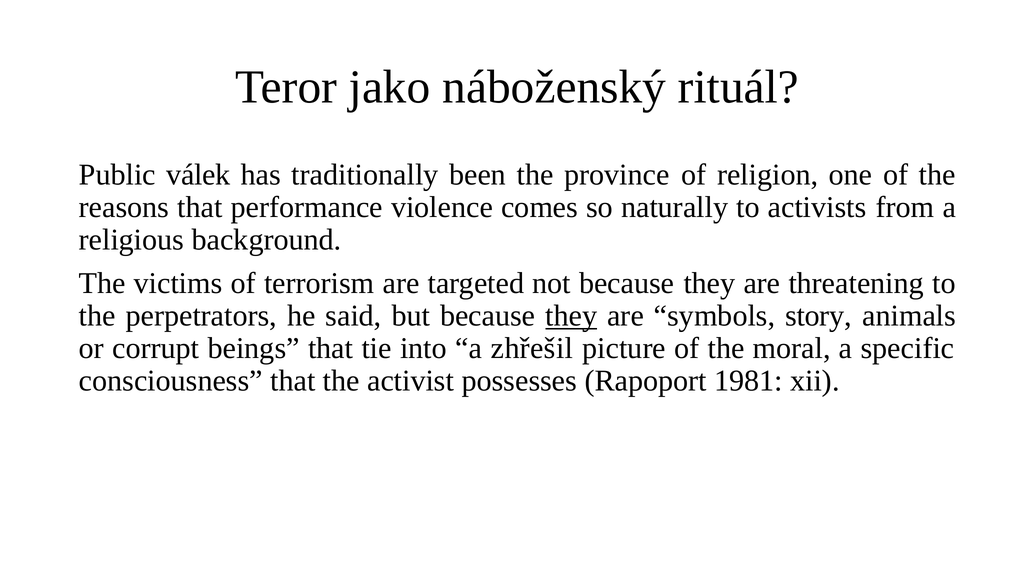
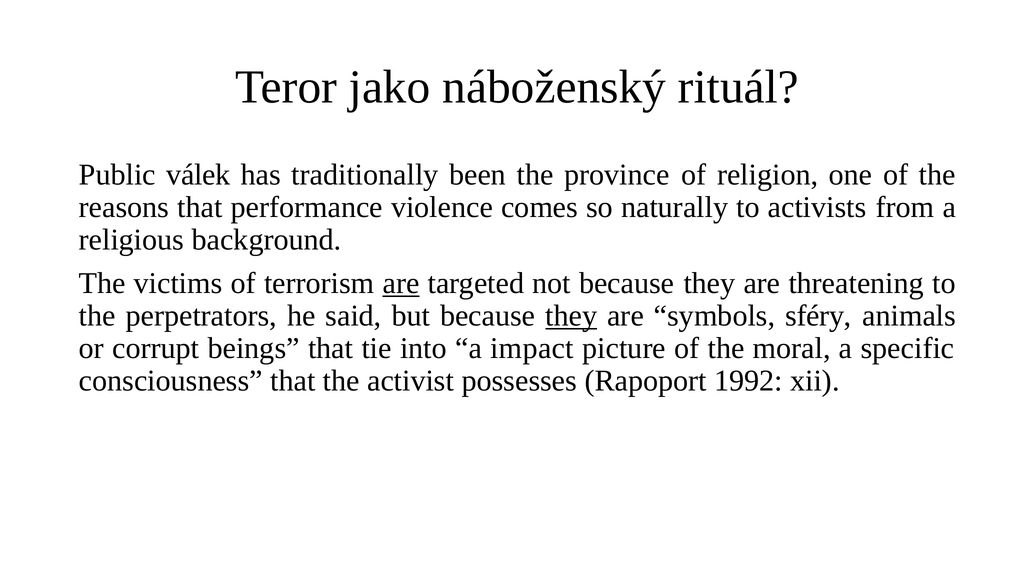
are at (401, 283) underline: none -> present
story: story -> sféry
zhřešil: zhřešil -> impact
1981: 1981 -> 1992
